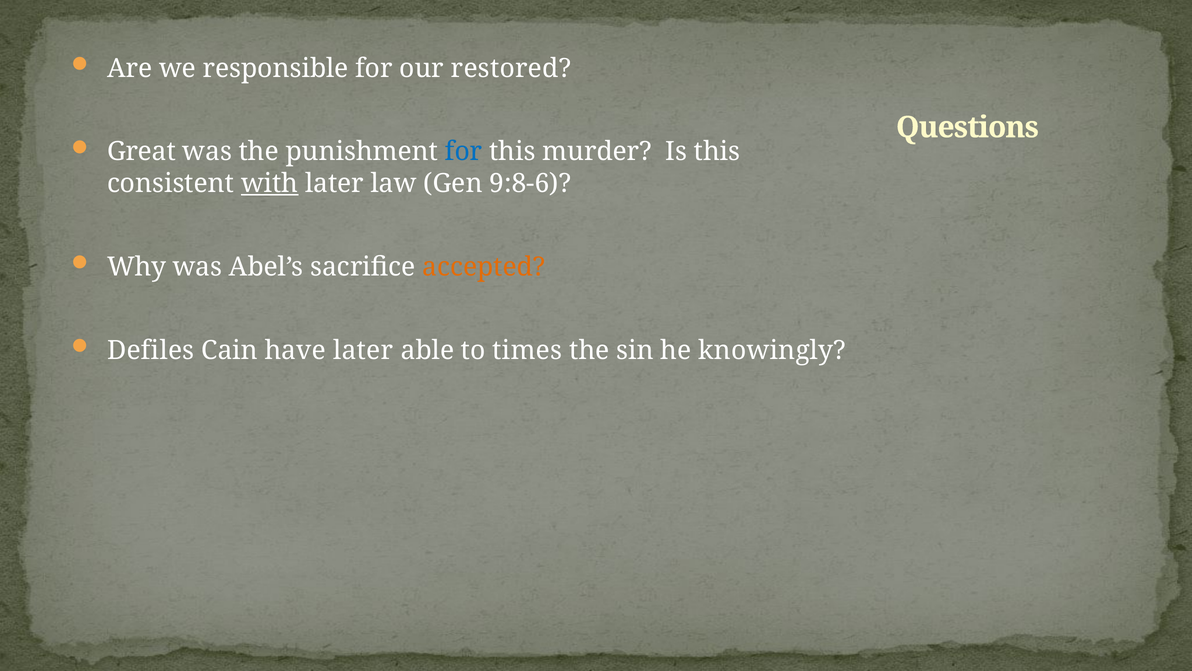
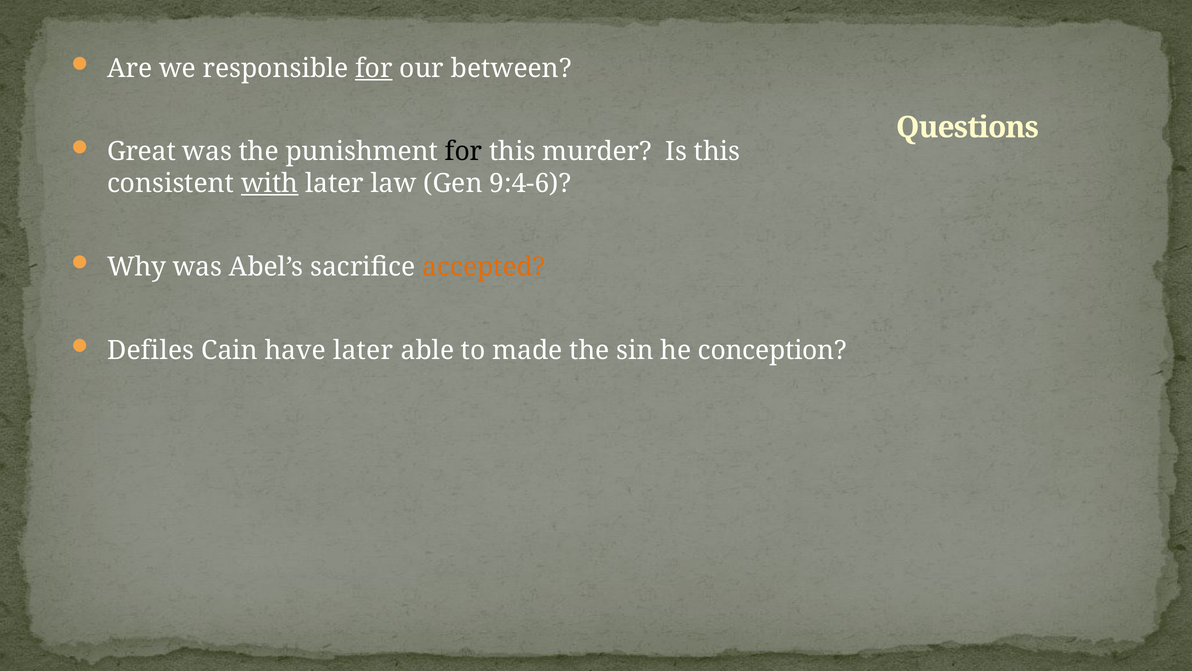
for at (374, 68) underline: none -> present
restored: restored -> between
for at (464, 152) colour: blue -> black
9:8-6: 9:8-6 -> 9:4-6
times: times -> made
knowingly: knowingly -> conception
